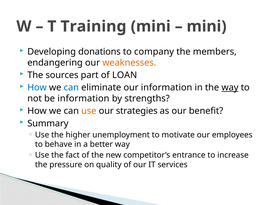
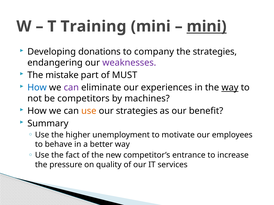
mini at (207, 26) underline: none -> present
the members: members -> strategies
weaknesses colour: orange -> purple
sources: sources -> mistake
LOAN: LOAN -> MUST
can at (71, 88) colour: blue -> purple
our information: information -> experiences
be information: information -> competitors
strengths: strengths -> machines
